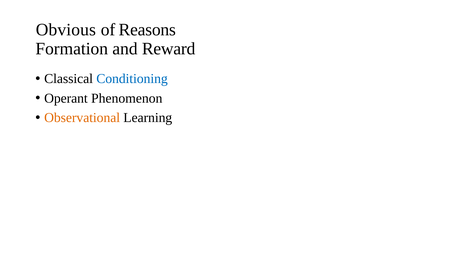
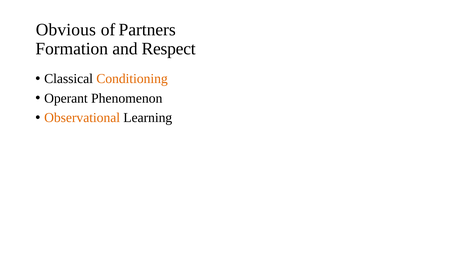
Reasons: Reasons -> Partners
Reward: Reward -> Respect
Conditioning colour: blue -> orange
